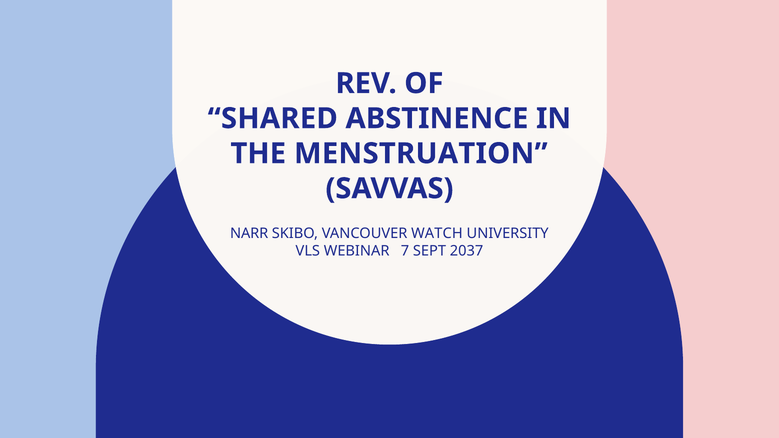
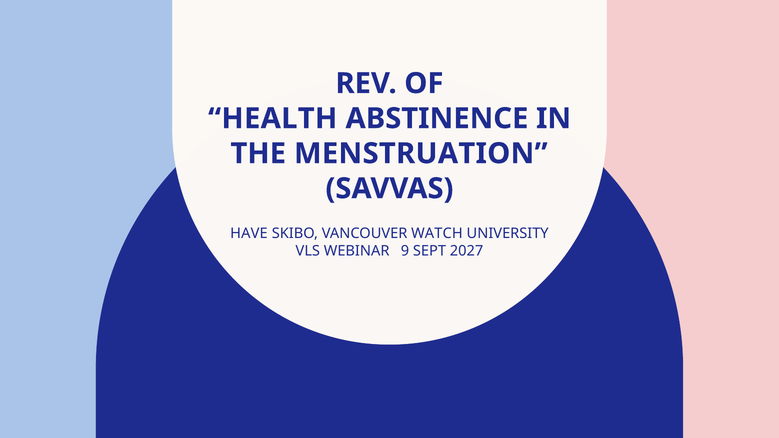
SHARED: SHARED -> HEALTH
NARR: NARR -> HAVE
7: 7 -> 9
2037: 2037 -> 2027
